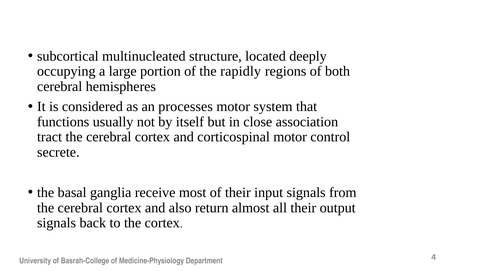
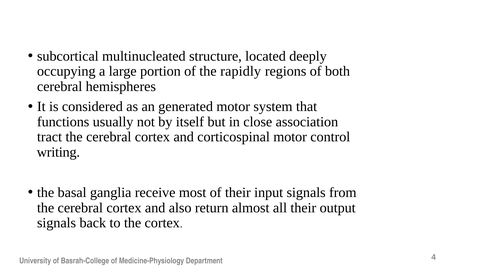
processes: processes -> generated
secrete: secrete -> writing
